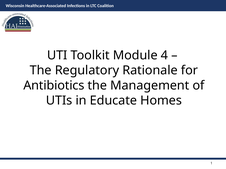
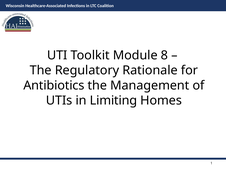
4: 4 -> 8
Educate: Educate -> Limiting
